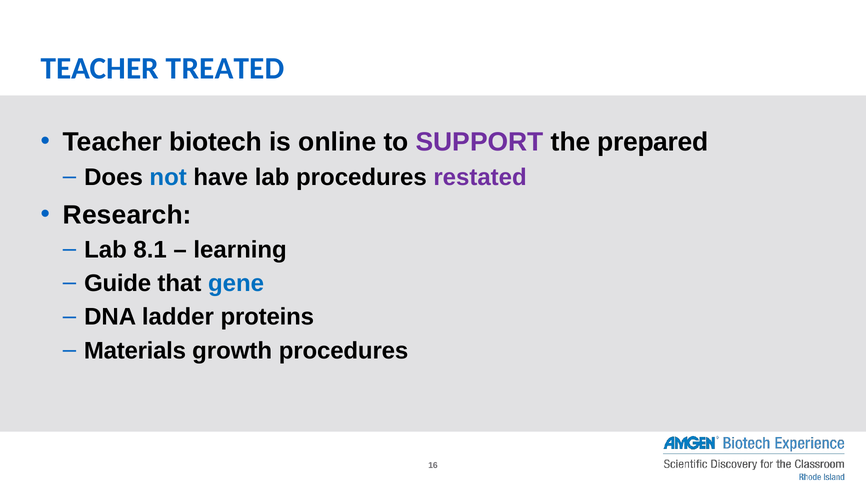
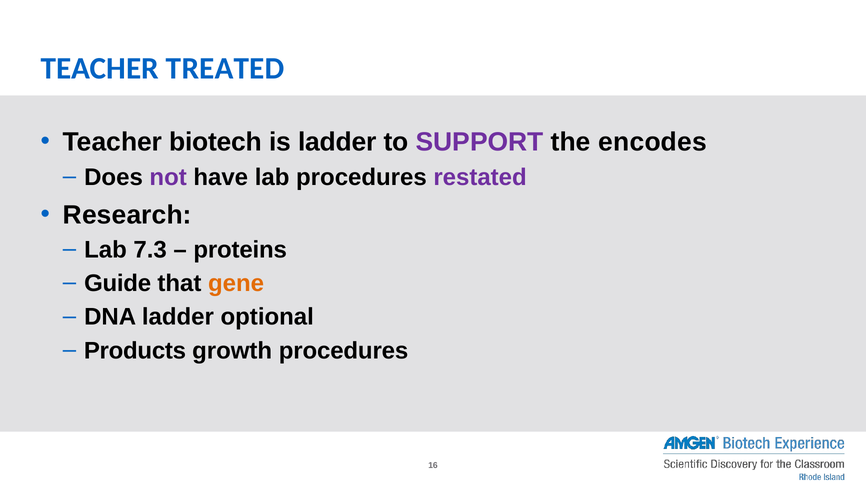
is online: online -> ladder
prepared: prepared -> encodes
not colour: blue -> purple
8.1: 8.1 -> 7.3
learning: learning -> proteins
gene colour: blue -> orange
proteins: proteins -> optional
Materials: Materials -> Products
